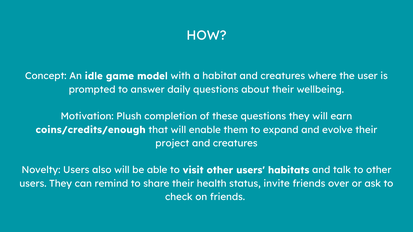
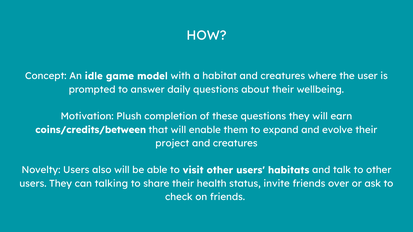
coins/credits/enough: coins/credits/enough -> coins/credits/between
remind: remind -> talking
